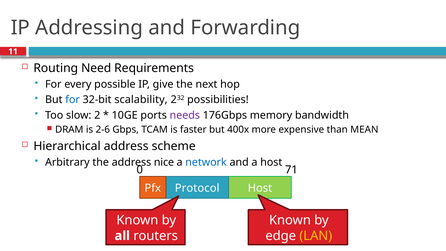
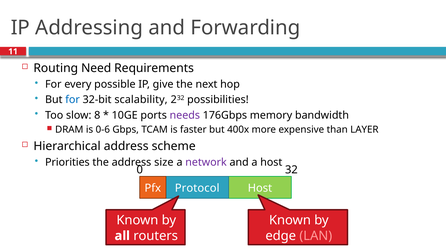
2: 2 -> 8
2-6: 2-6 -> 0-6
MEAN: MEAN -> LAYER
Arbitrary: Arbitrary -> Priorities
nice: nice -> size
network colour: blue -> purple
71: 71 -> 32
LAN colour: yellow -> pink
